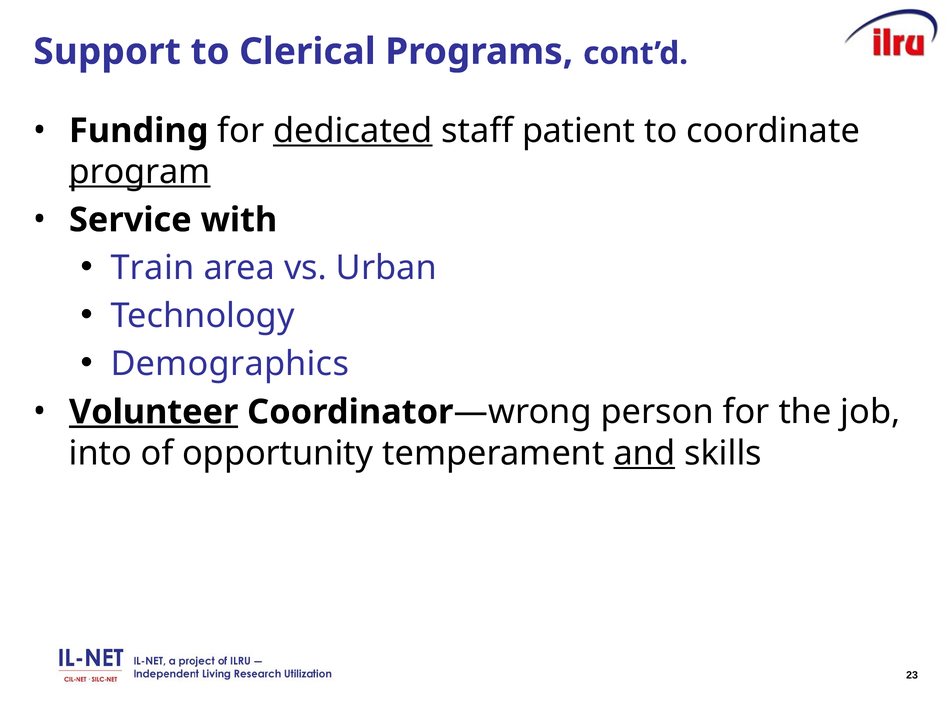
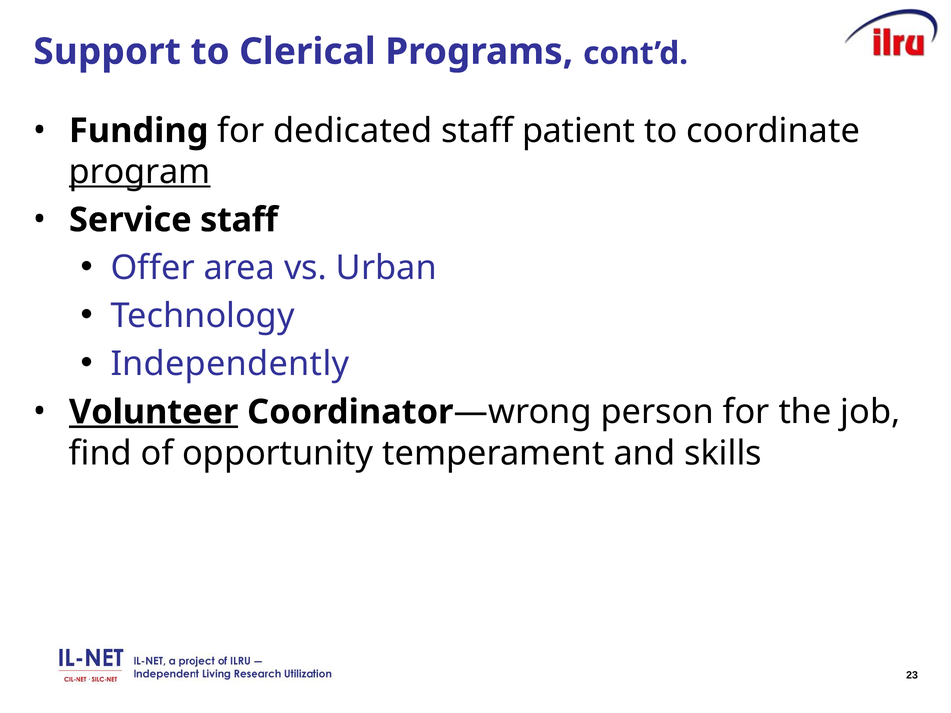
dedicated underline: present -> none
Service with: with -> staff
Train: Train -> Offer
Demographics: Demographics -> Independently
into: into -> find
and underline: present -> none
